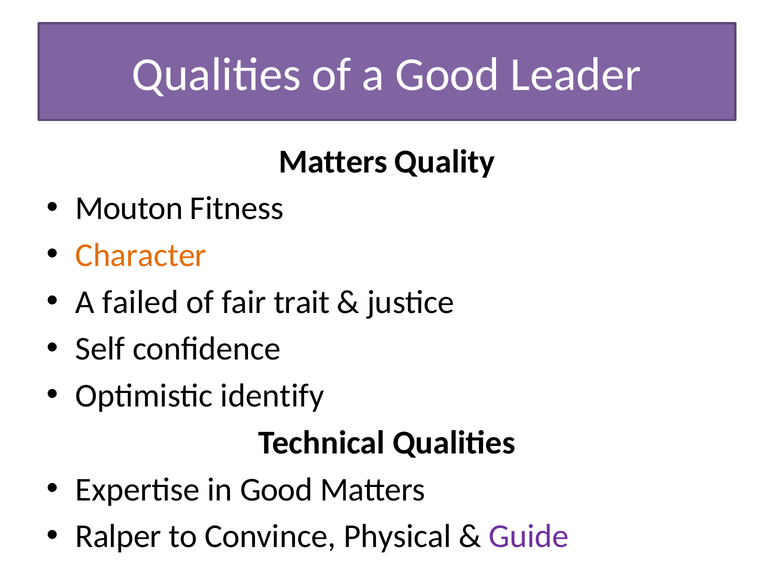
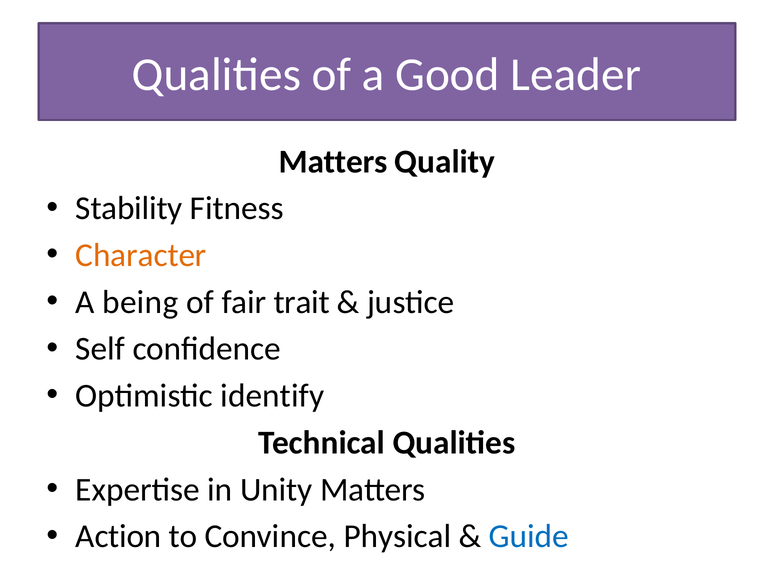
Mouton: Mouton -> Stability
failed: failed -> being
in Good: Good -> Unity
Ralper: Ralper -> Action
Guide colour: purple -> blue
